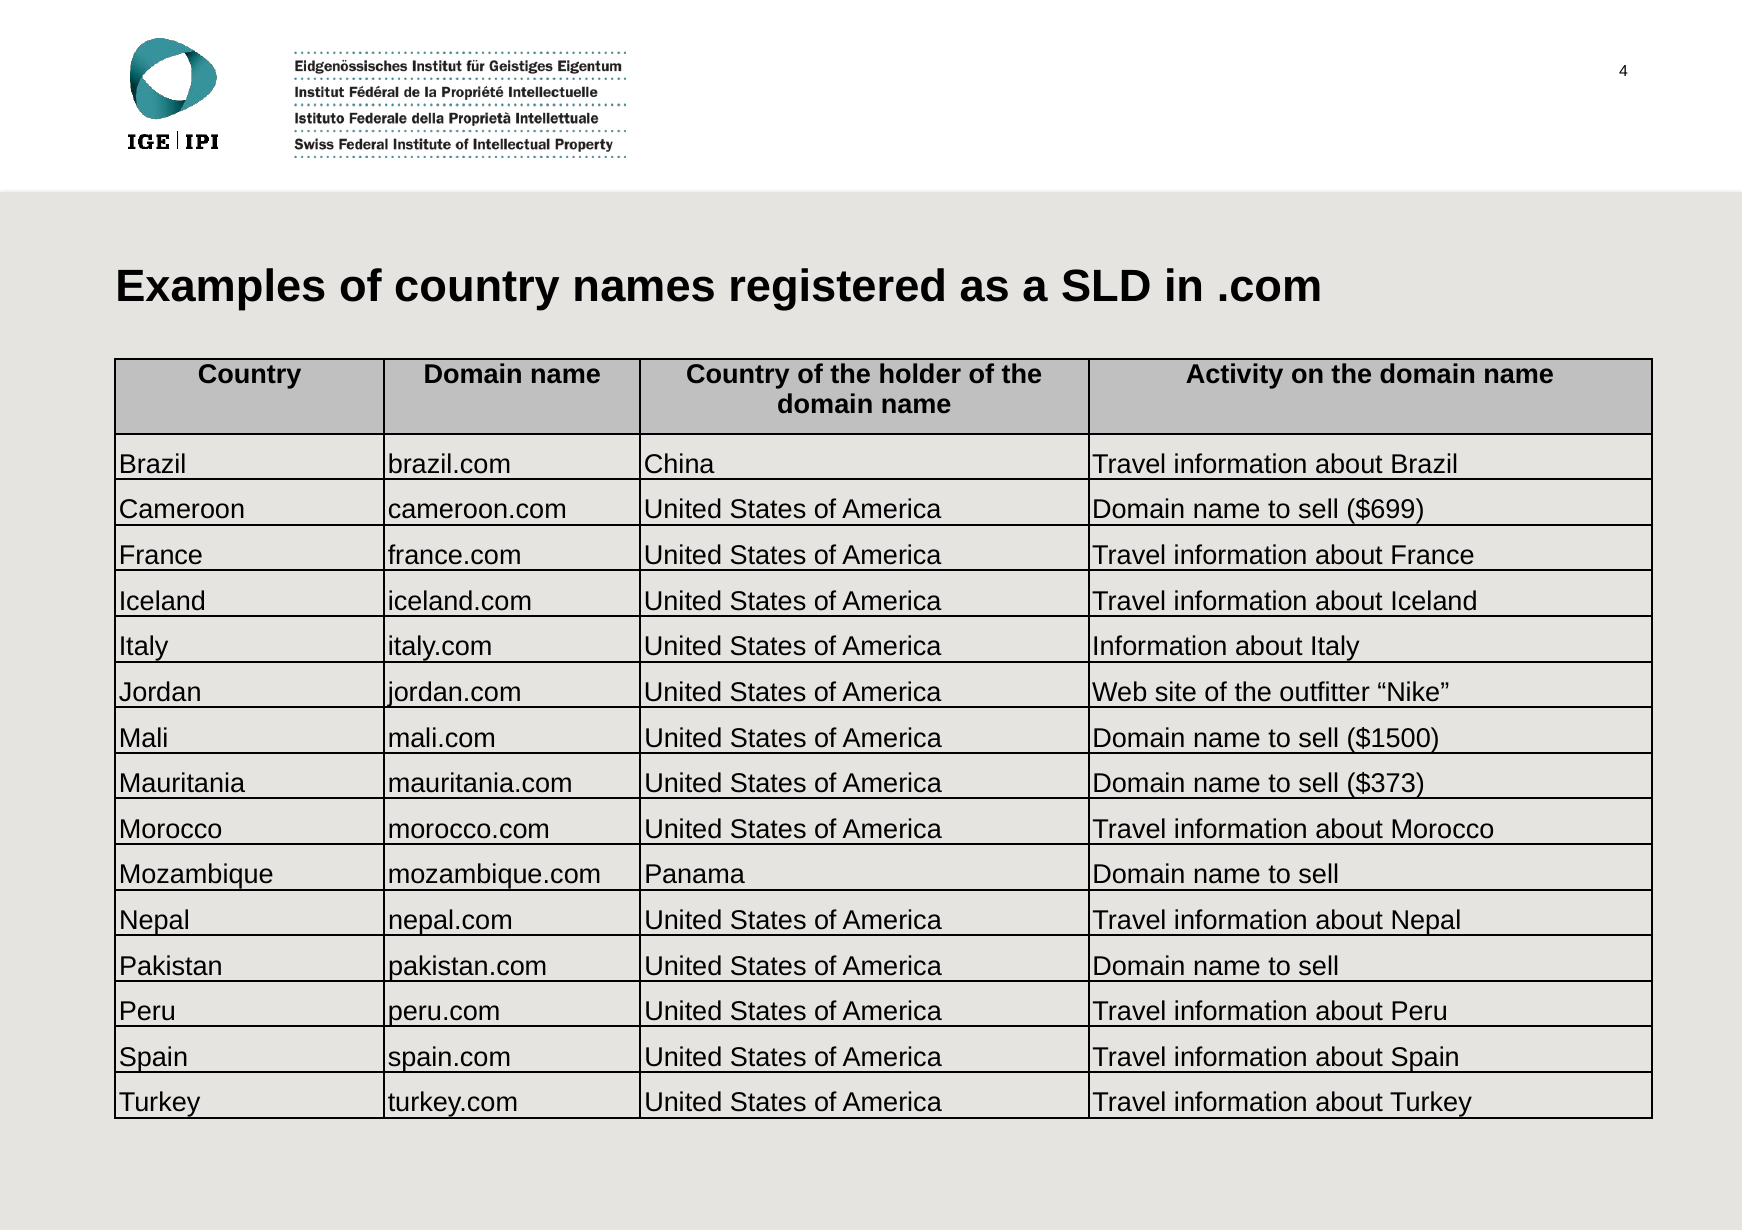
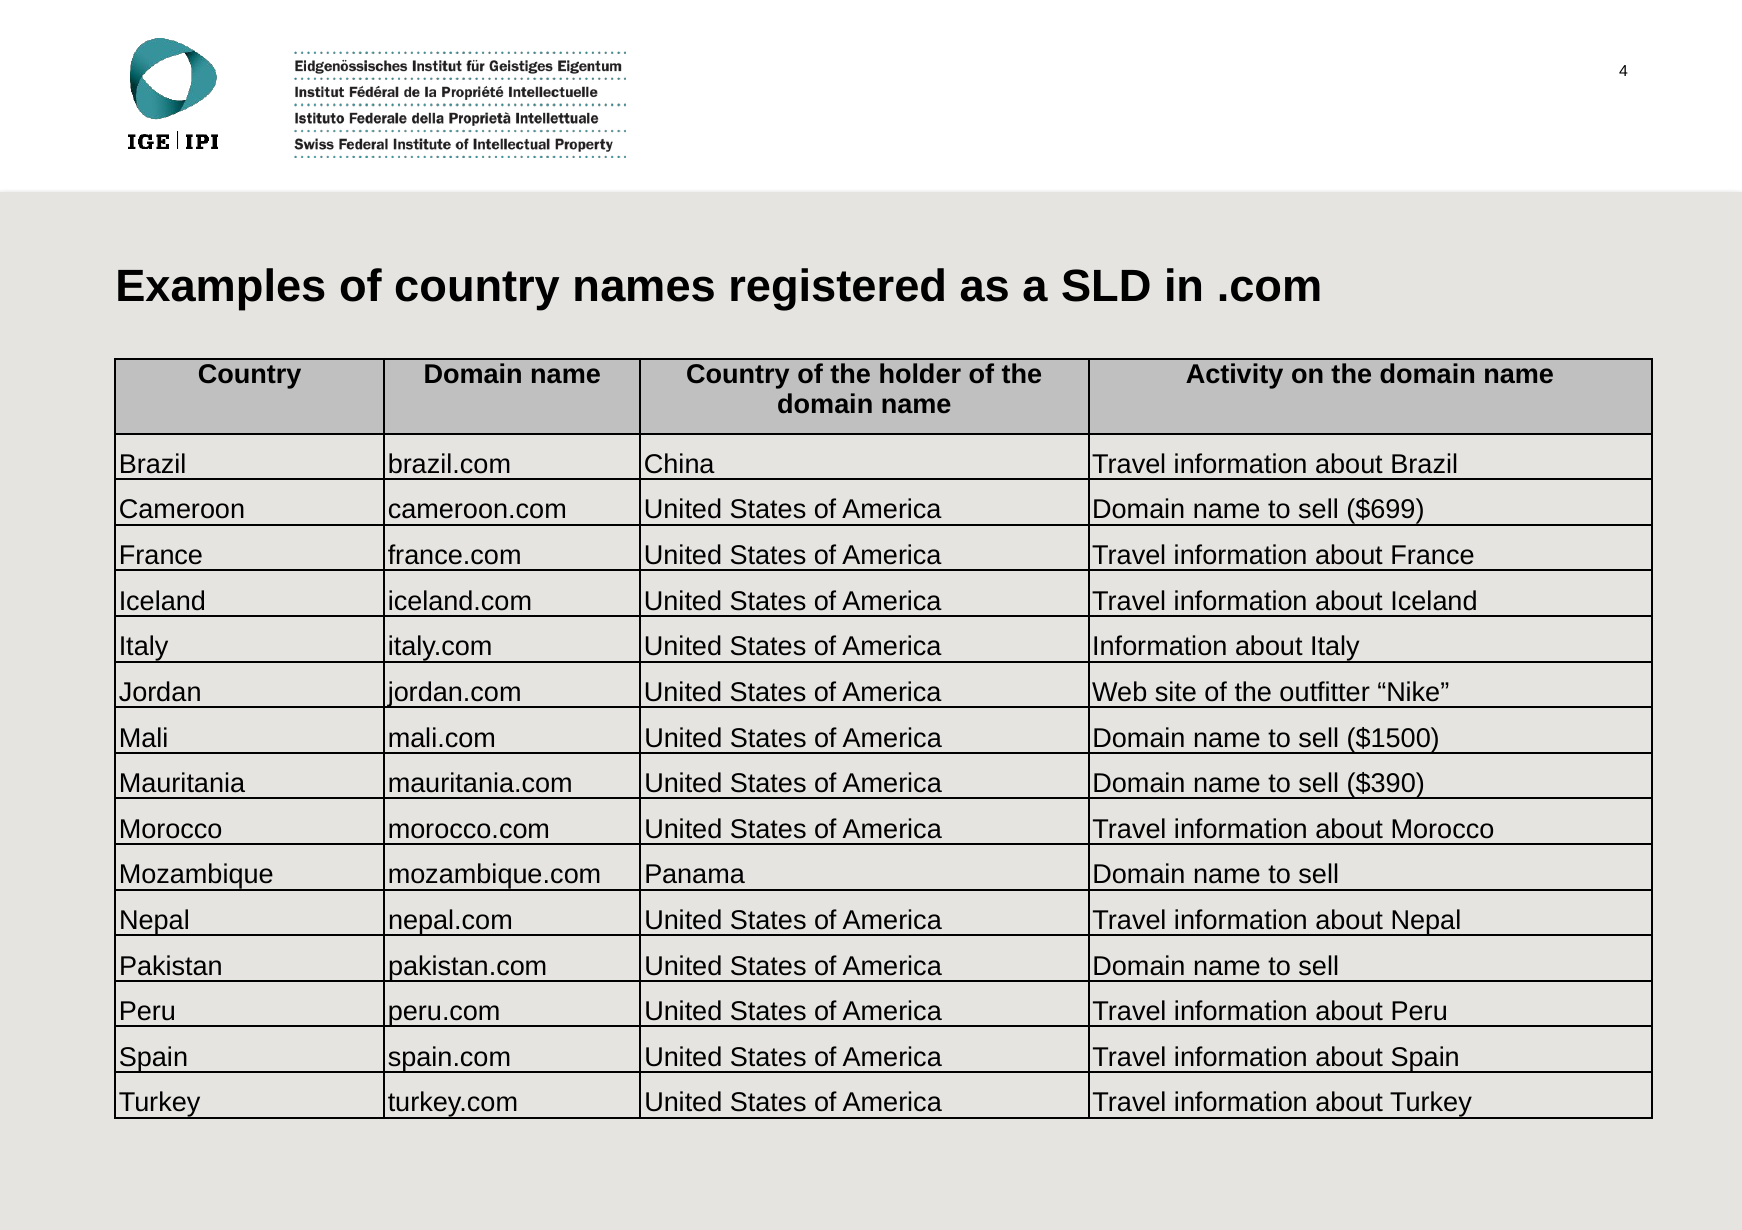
$373: $373 -> $390
